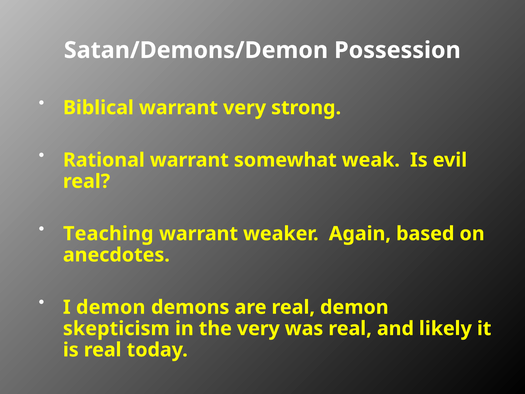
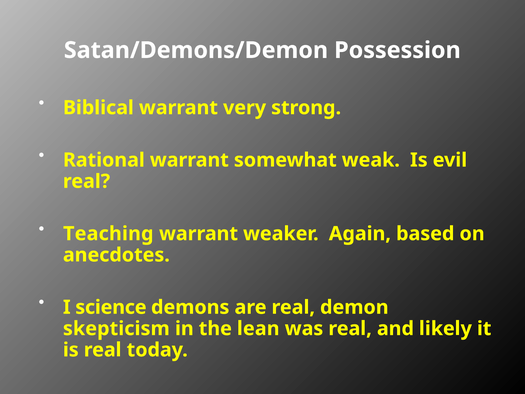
I demon: demon -> science
the very: very -> lean
